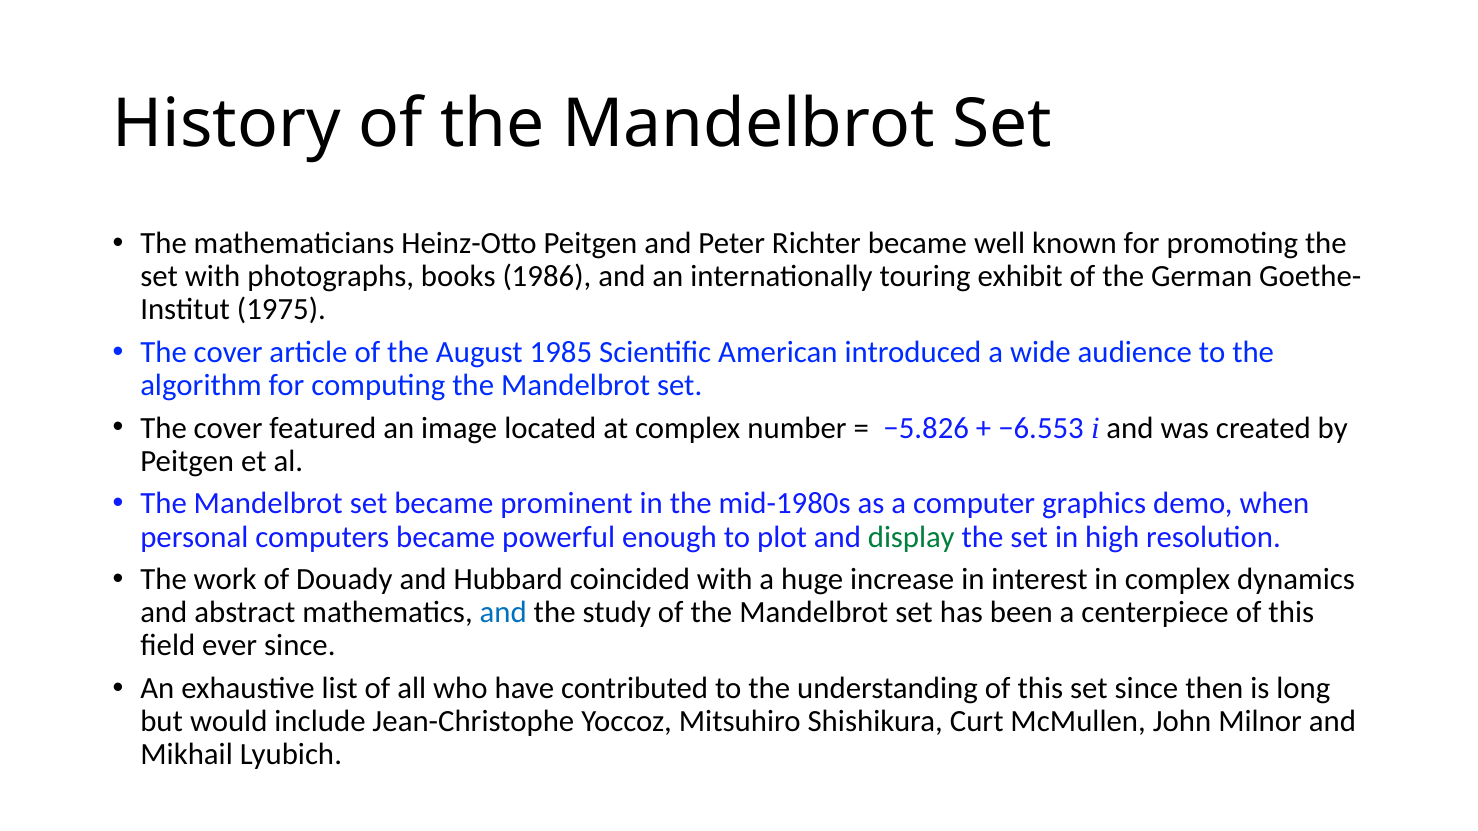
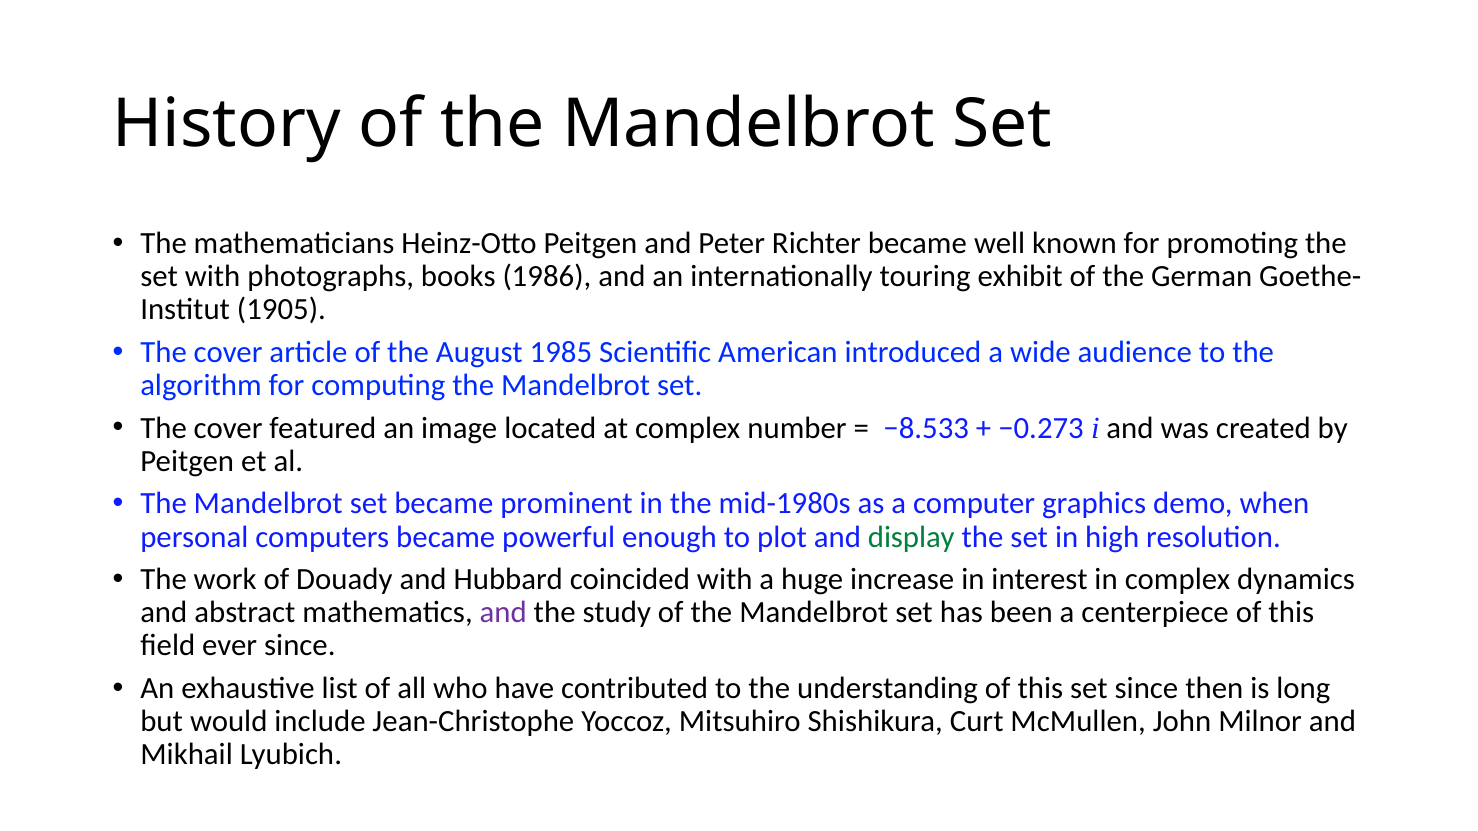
1975: 1975 -> 1905
−5.826: −5.826 -> −8.533
−6.553: −6.553 -> −0.273
and at (503, 613) colour: blue -> purple
